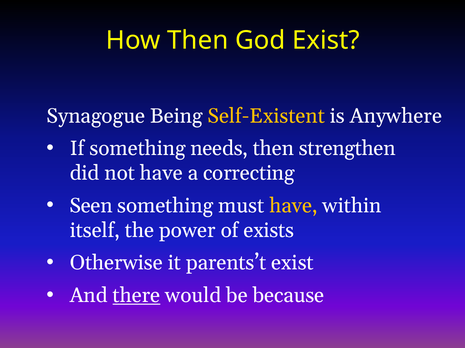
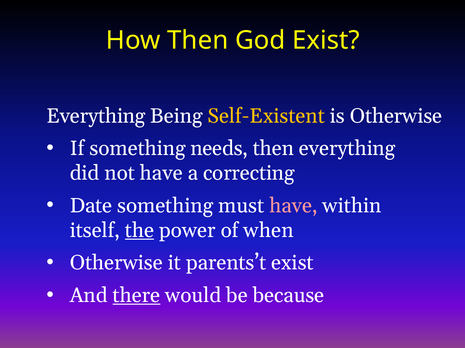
Synagogue at (96, 116): Synagogue -> Everything
is Anywhere: Anywhere -> Otherwise
then strengthen: strengthen -> everything
Seen: Seen -> Date
have at (294, 206) colour: yellow -> pink
the underline: none -> present
exists: exists -> when
